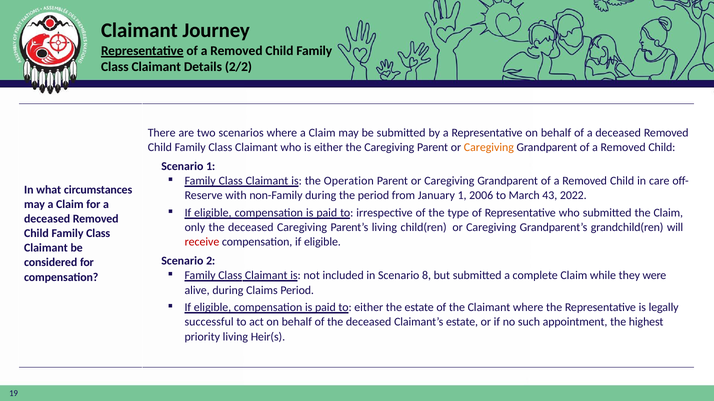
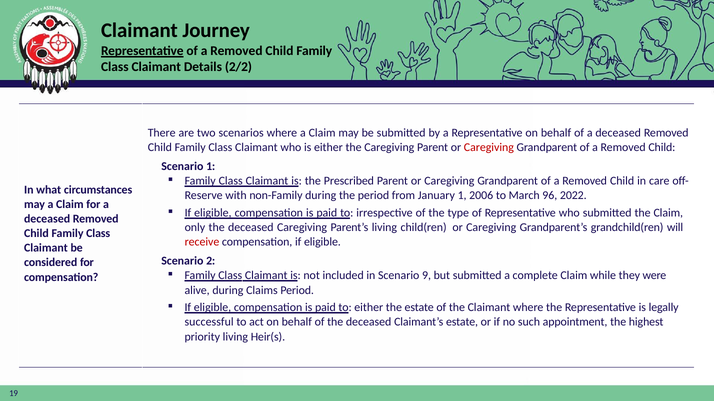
Caregiving at (489, 148) colour: orange -> red
Operation: Operation -> Prescribed
43: 43 -> 96
8: 8 -> 9
